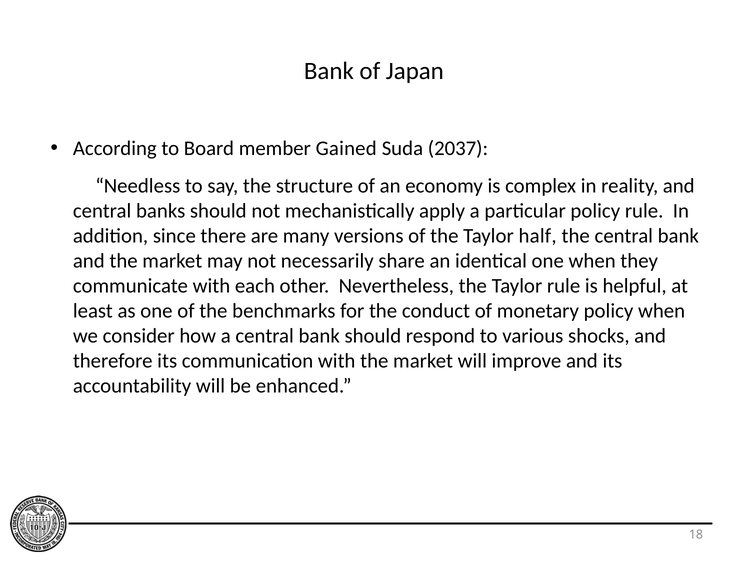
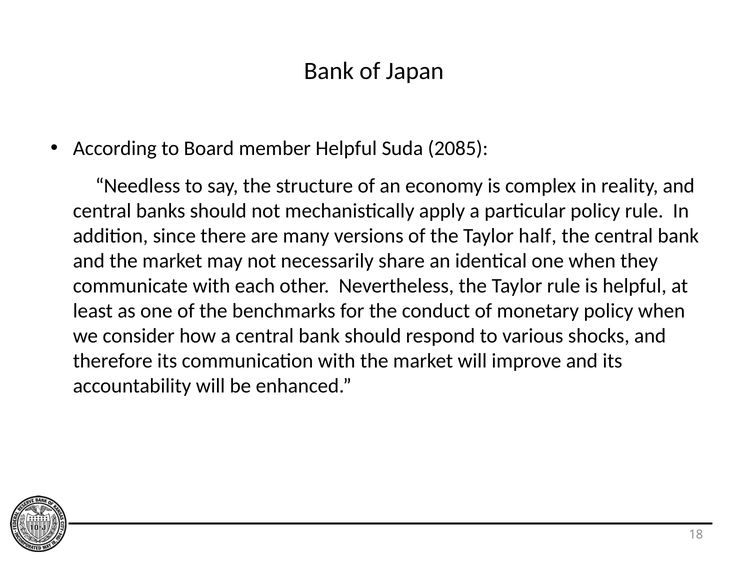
member Gained: Gained -> Helpful
2037: 2037 -> 2085
